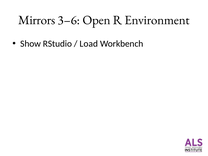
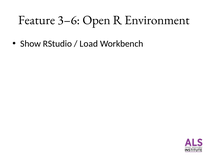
Mirrors: Mirrors -> Feature
